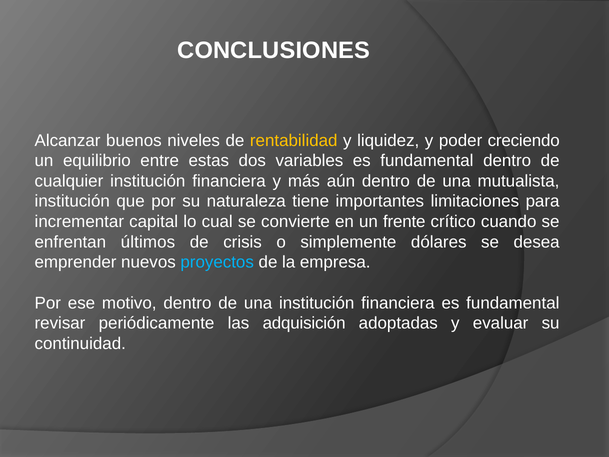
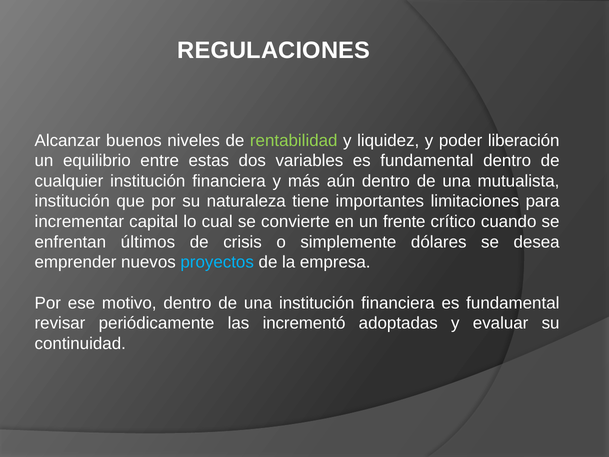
CONCLUSIONES: CONCLUSIONES -> REGULACIONES
rentabilidad colour: yellow -> light green
creciendo: creciendo -> liberación
adquisición: adquisición -> incrementó
